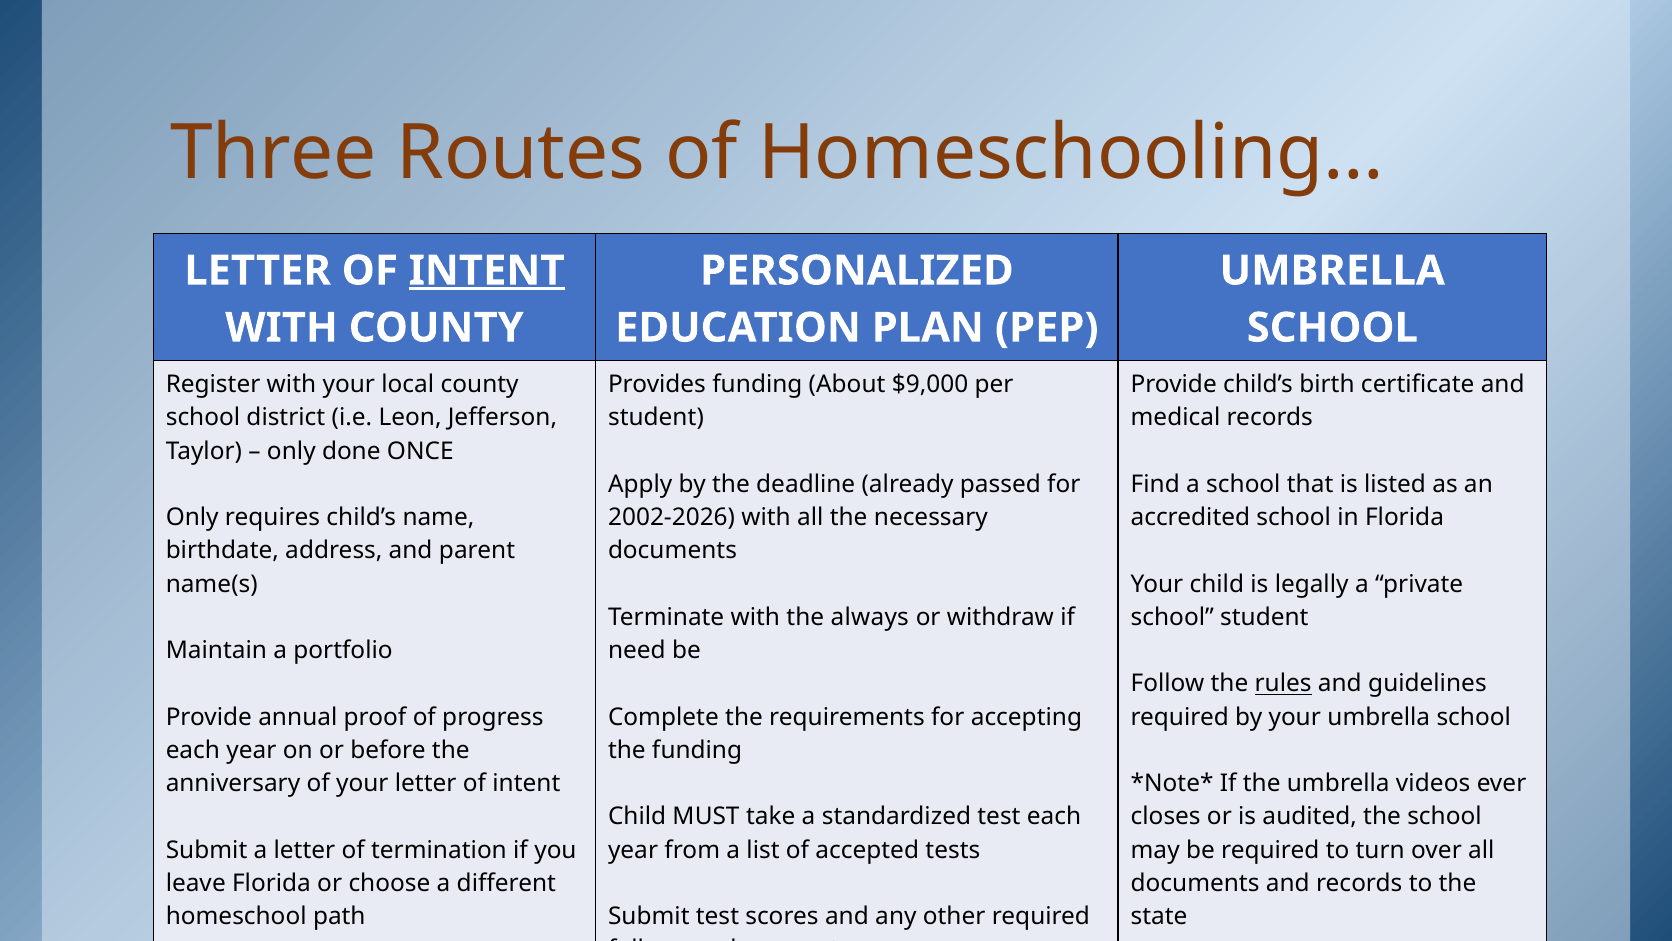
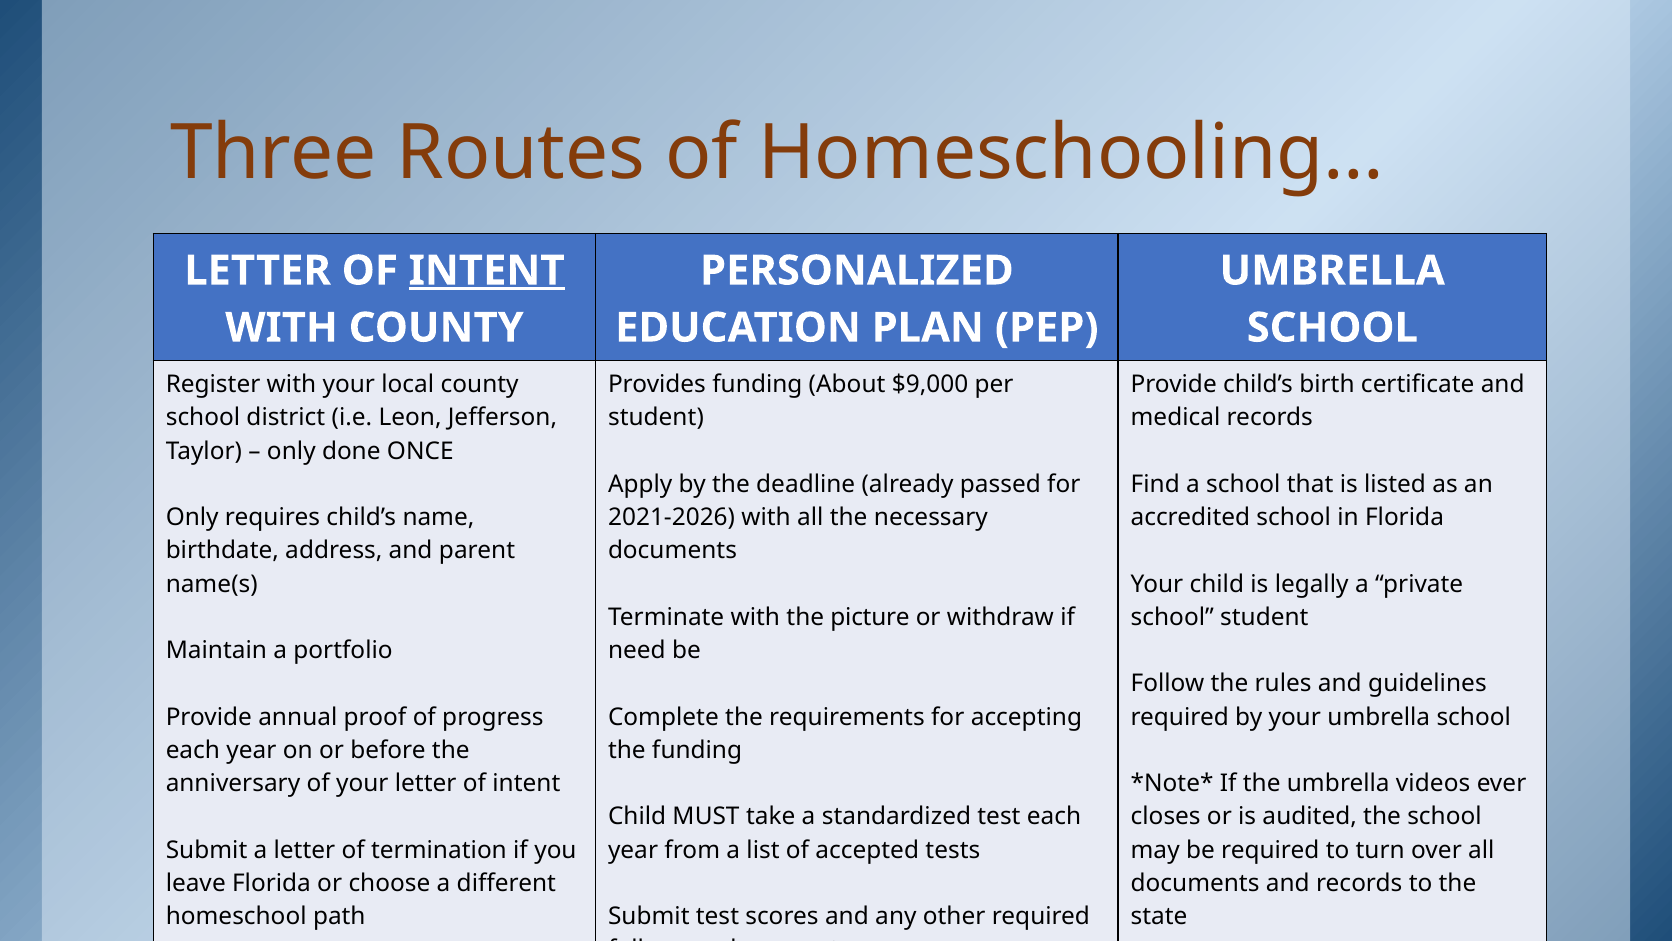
2002-2026: 2002-2026 -> 2021-2026
always: always -> picture
rules underline: present -> none
